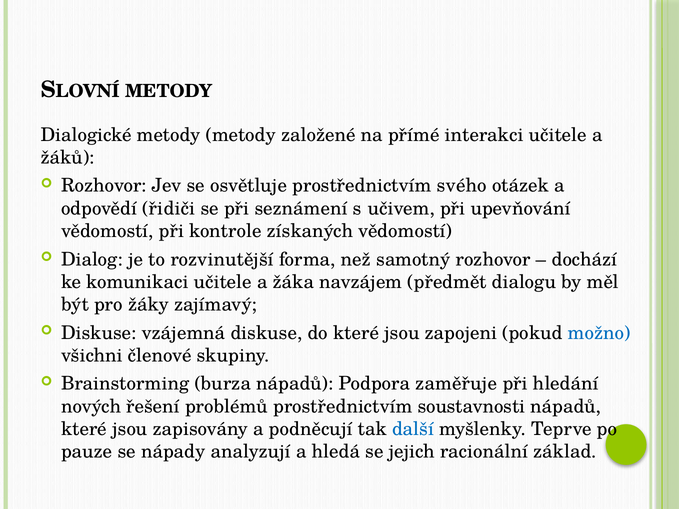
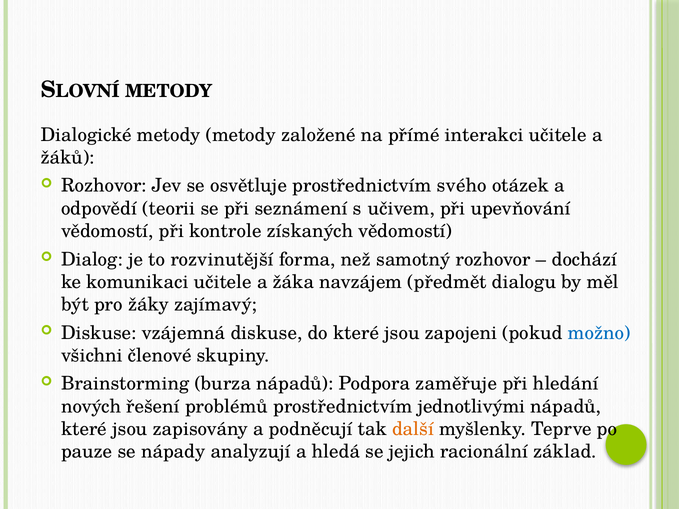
řidiči: řidiči -> teorii
soustavnosti: soustavnosti -> jednotlivými
další colour: blue -> orange
